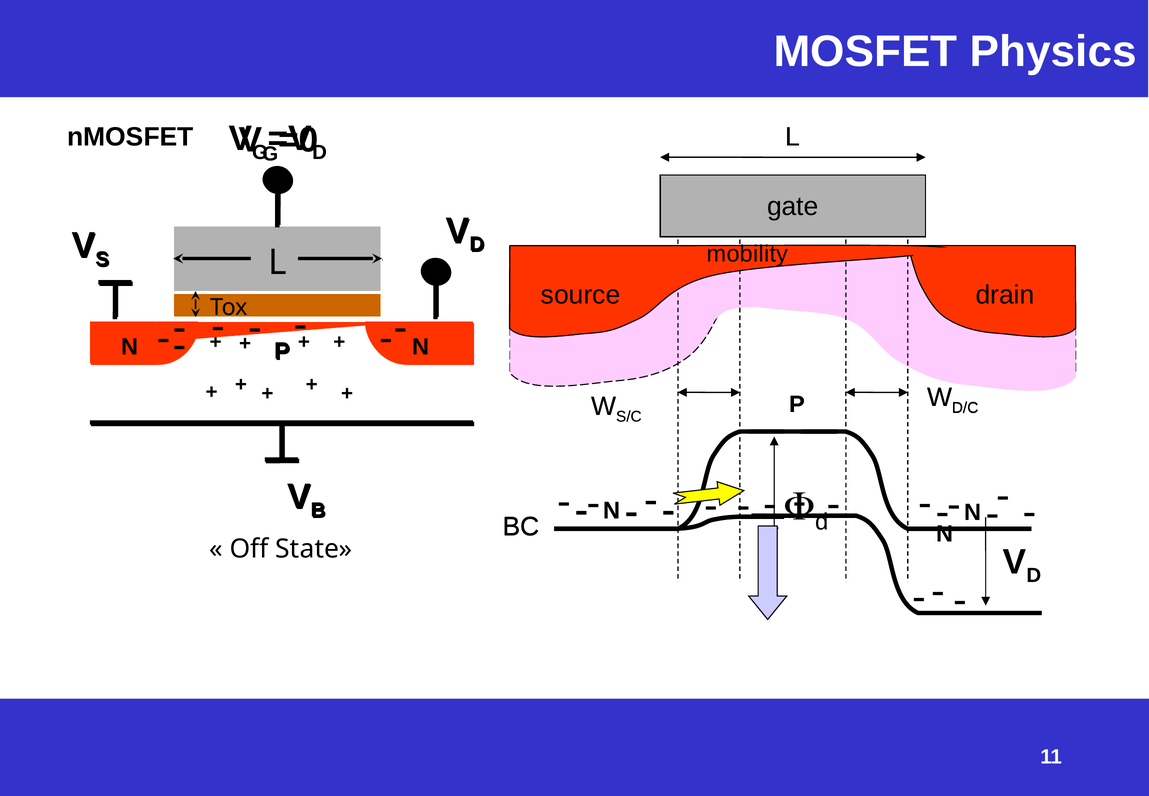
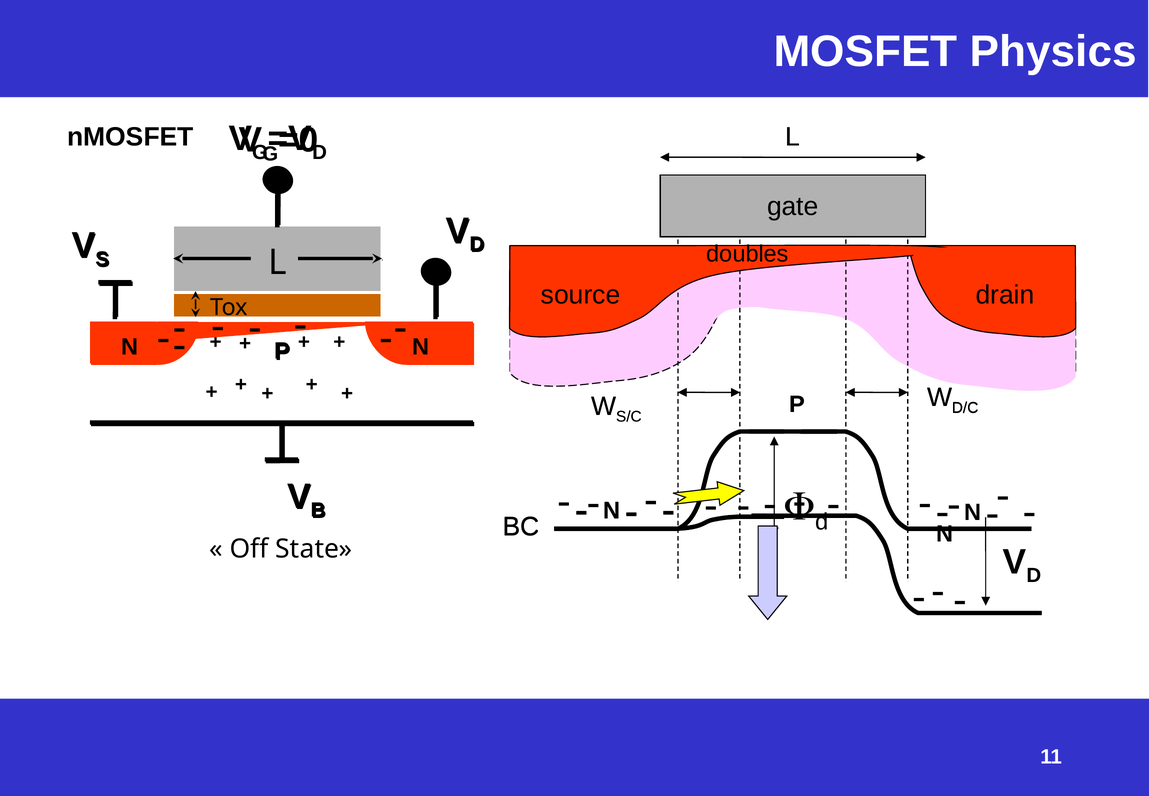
mobility: mobility -> doubles
